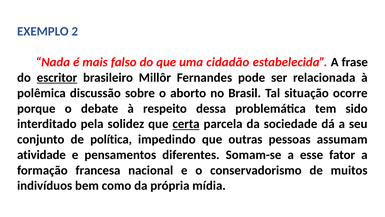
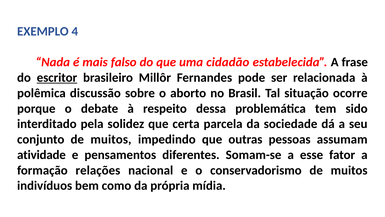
2: 2 -> 4
certa underline: present -> none
conjunto de política: política -> muitos
francesa: francesa -> relações
